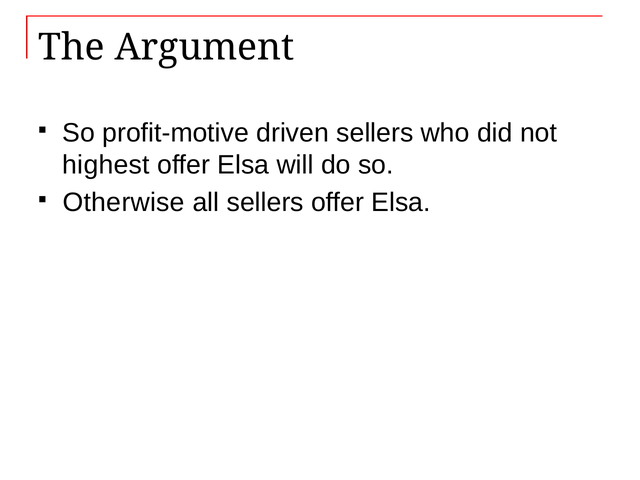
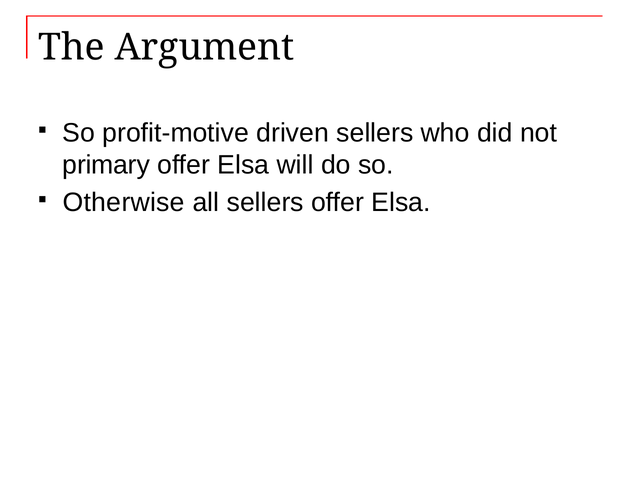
highest: highest -> primary
